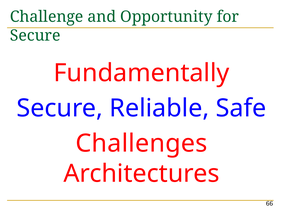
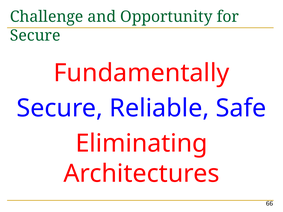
Challenges: Challenges -> Eliminating
